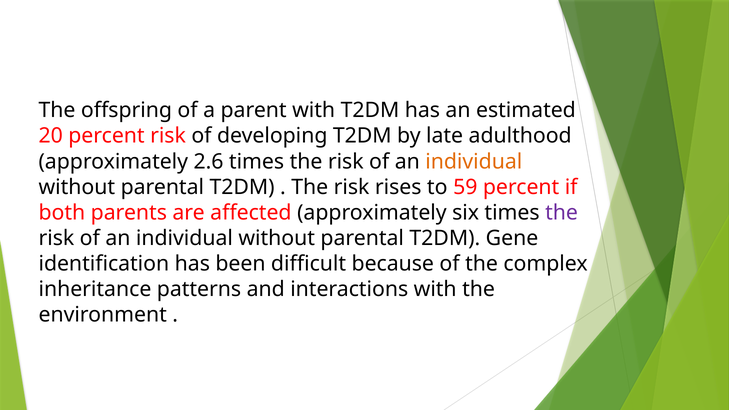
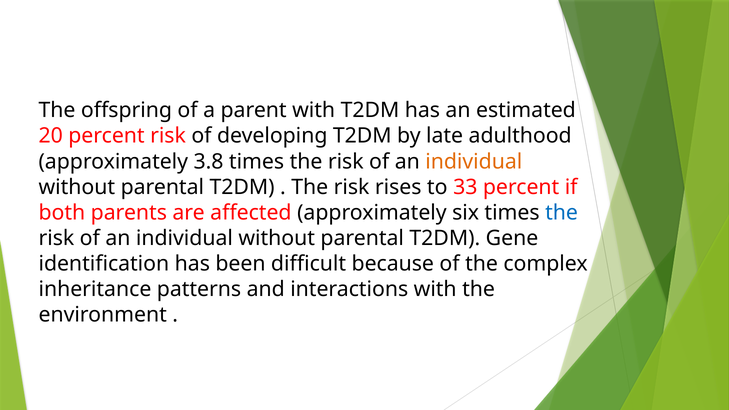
2.6: 2.6 -> 3.8
59: 59 -> 33
the at (562, 213) colour: purple -> blue
